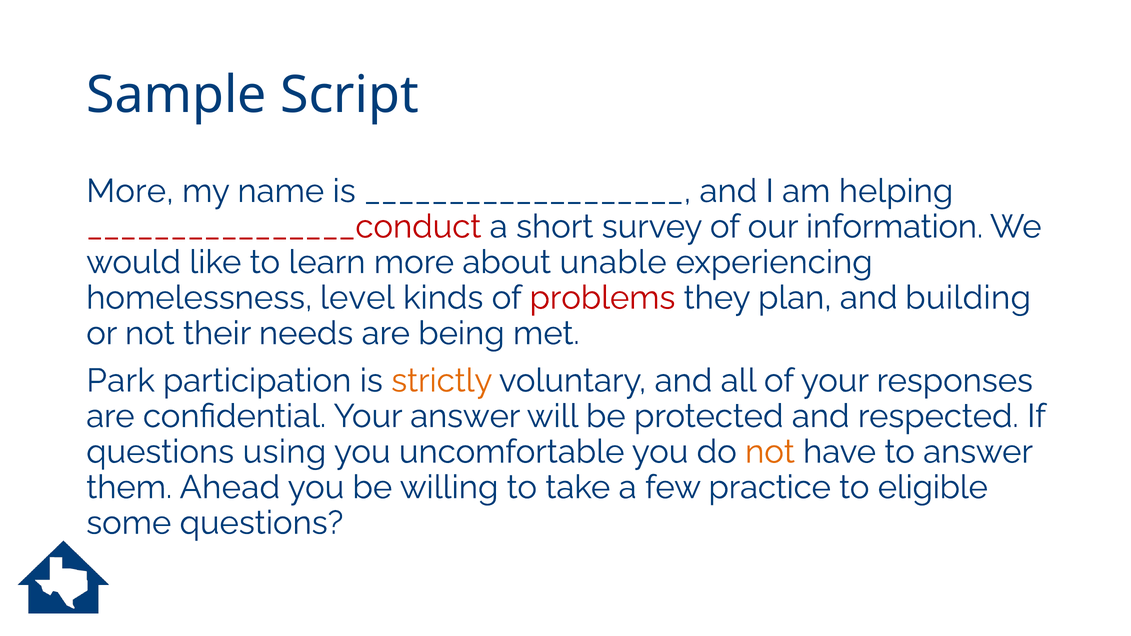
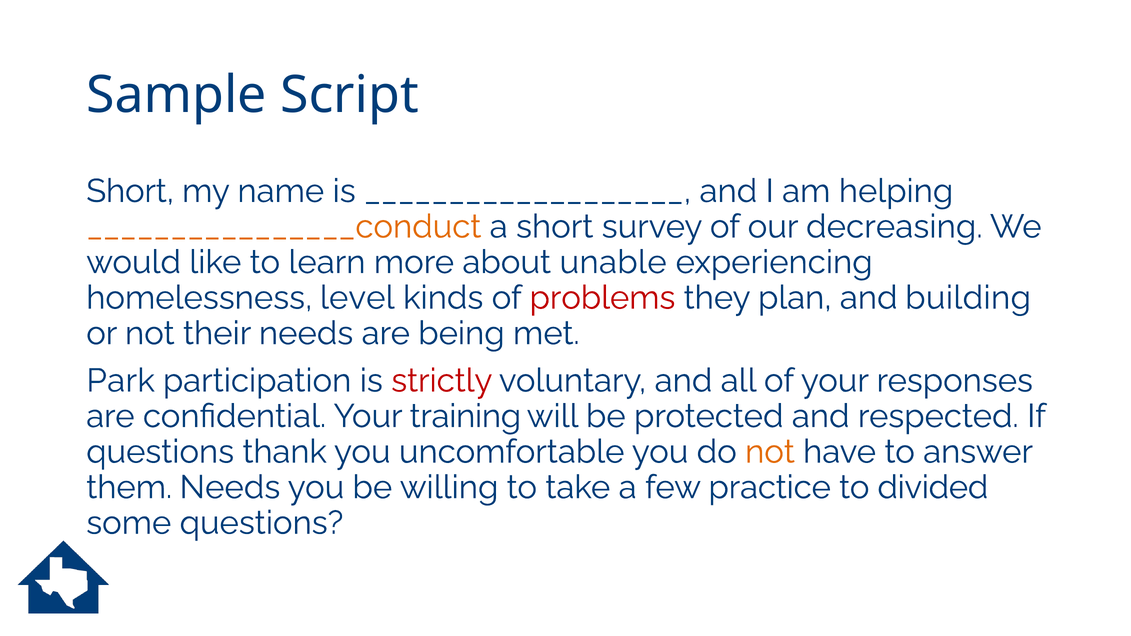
More at (130, 191): More -> Short
________________conduct colour: red -> orange
information: information -> decreasing
strictly colour: orange -> red
Your answer: answer -> training
using: using -> thank
them Ahead: Ahead -> Needs
eligible: eligible -> divided
